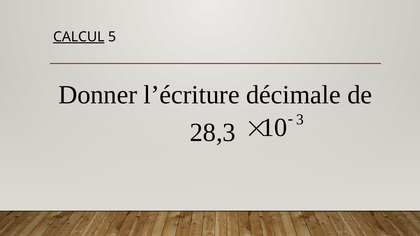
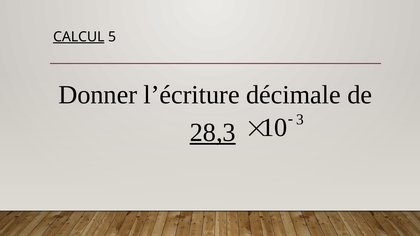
28,3 underline: none -> present
